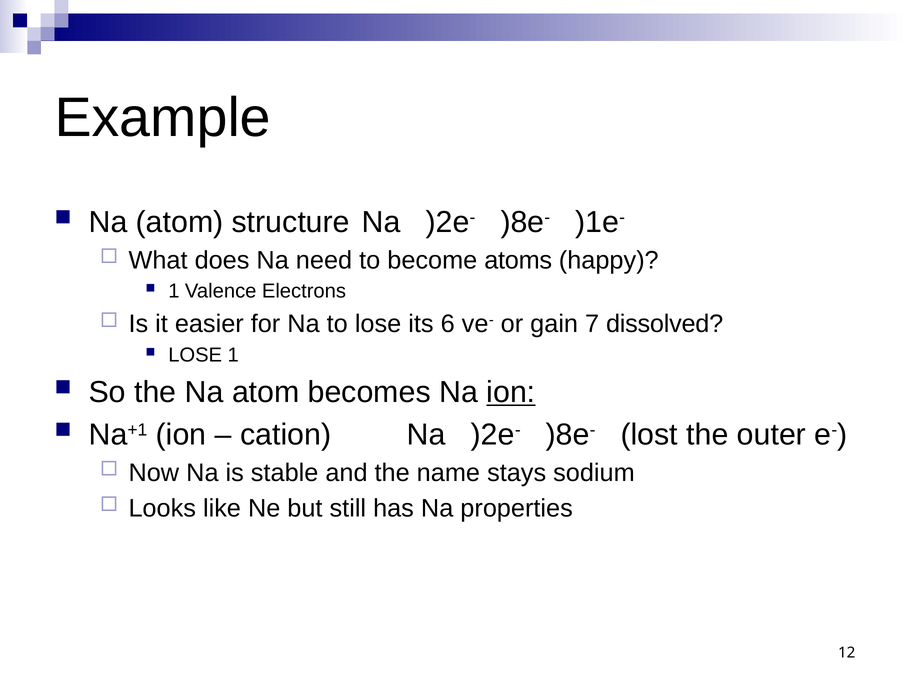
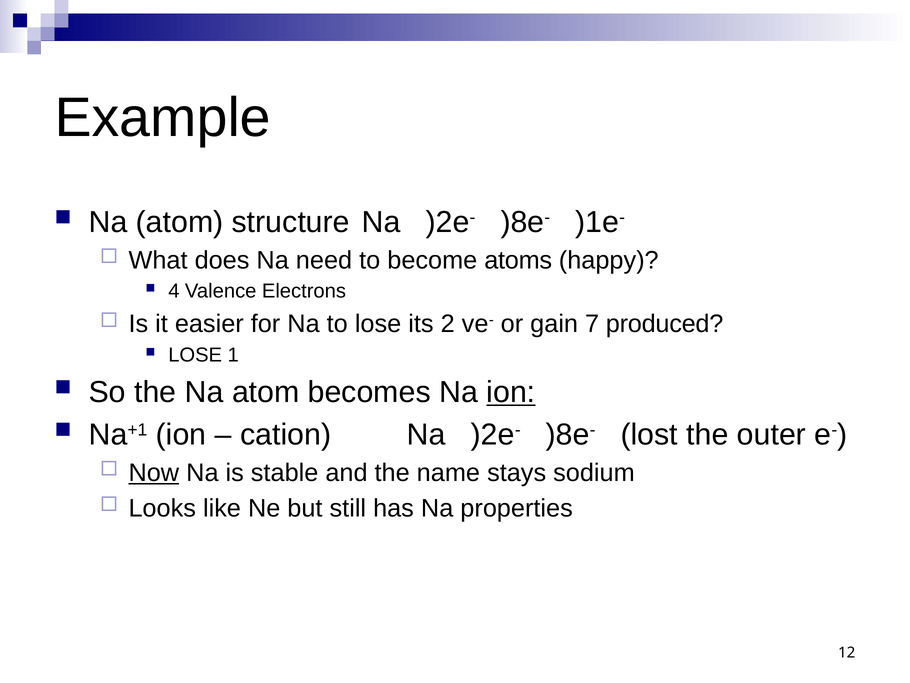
1 at (174, 291): 1 -> 4
6: 6 -> 2
dissolved: dissolved -> produced
Now underline: none -> present
